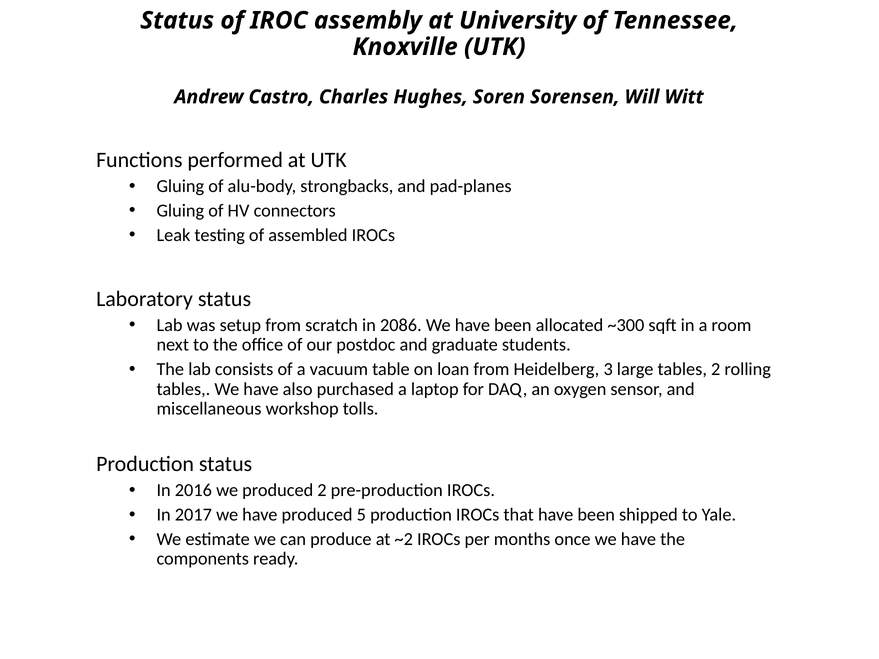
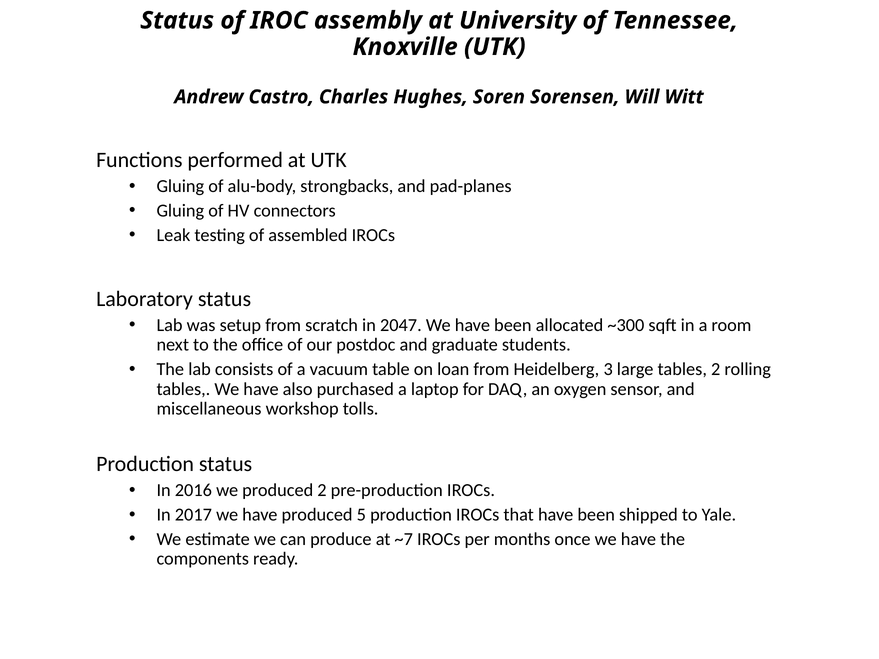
2086: 2086 -> 2047
~2: ~2 -> ~7
